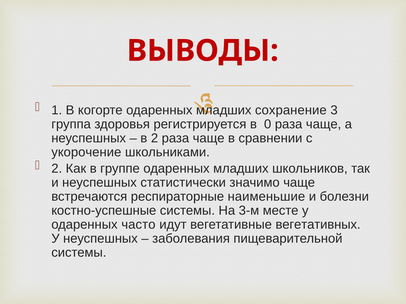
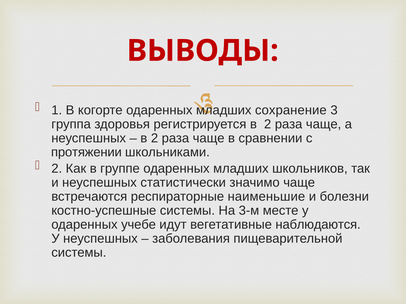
регистрируется в 0: 0 -> 2
укорочение: укорочение -> протяжении
часто: часто -> учебе
вегетативных: вегетативных -> наблюдаются
